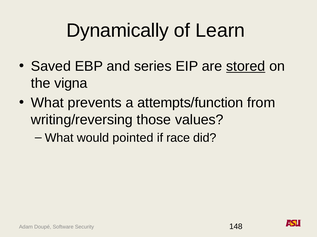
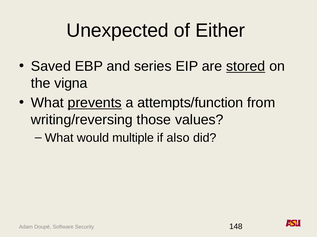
Dynamically: Dynamically -> Unexpected
Learn: Learn -> Either
prevents underline: none -> present
pointed: pointed -> multiple
race: race -> also
